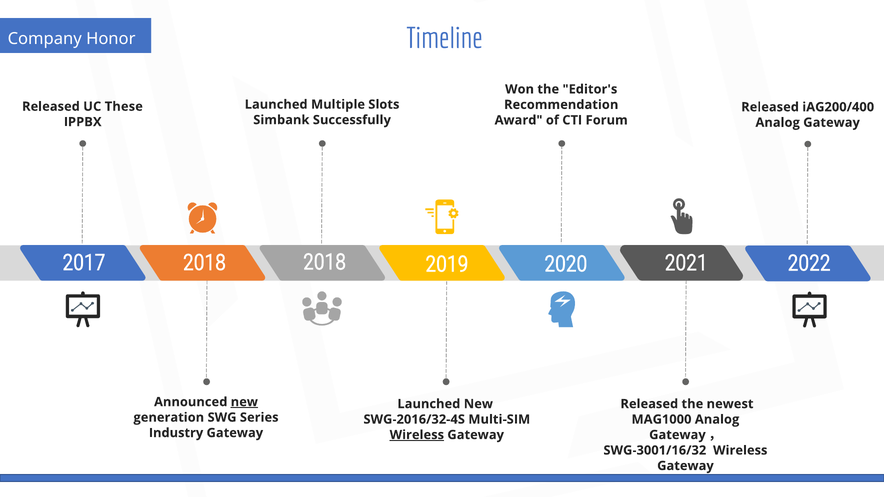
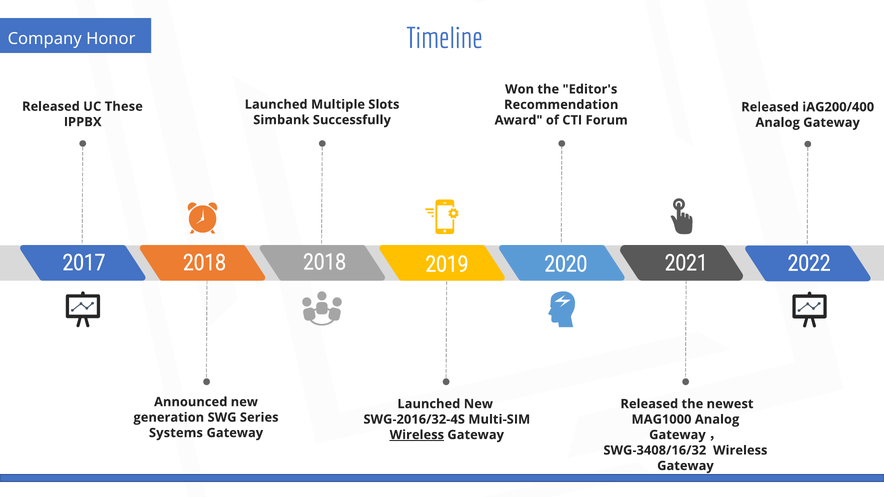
new at (244, 402) underline: present -> none
Industry: Industry -> Systems
SWG-3001/16/32: SWG-3001/16/32 -> SWG-3408/16/32
